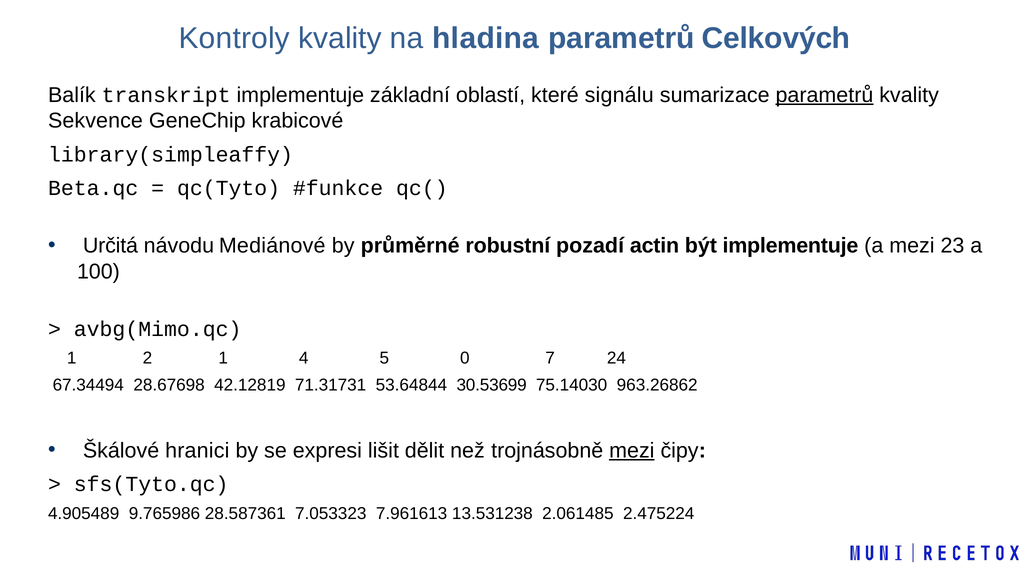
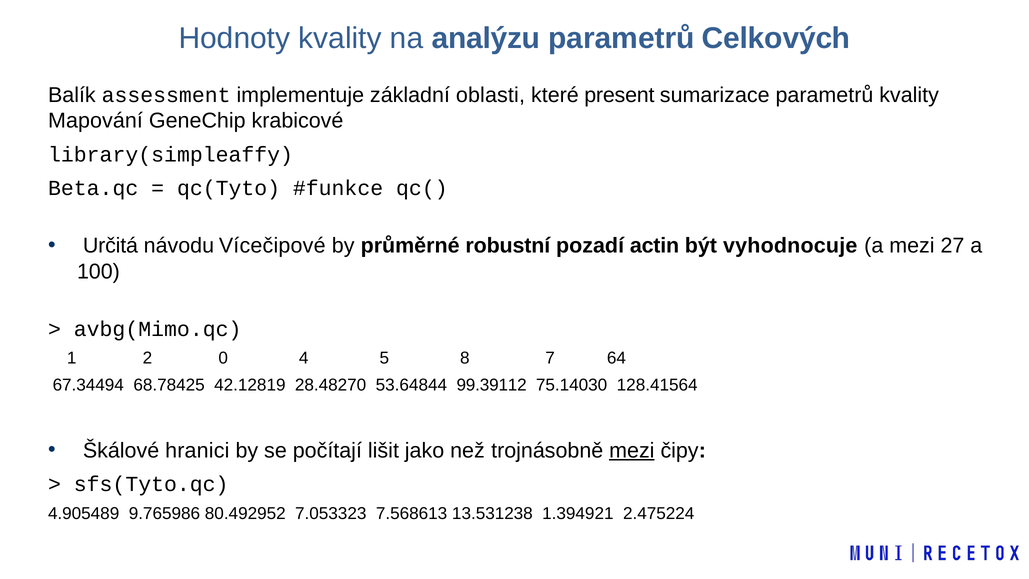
Kontroly: Kontroly -> Hodnoty
hladina: hladina -> analýzu
transkript: transkript -> assessment
oblastí: oblastí -> oblasti
signálu: signálu -> present
parametrů at (824, 95) underline: present -> none
Sekvence: Sekvence -> Mapování
Mediánové: Mediánové -> Vícečipové
být implementuje: implementuje -> vyhodnocuje
23: 23 -> 27
2 1: 1 -> 0
0: 0 -> 8
24: 24 -> 64
28.67698: 28.67698 -> 68.78425
71.31731: 71.31731 -> 28.48270
30.53699: 30.53699 -> 99.39112
963.26862: 963.26862 -> 128.41564
expresi: expresi -> počítají
dělit: dělit -> jako
28.587361: 28.587361 -> 80.492952
7.961613: 7.961613 -> 7.568613
2.061485: 2.061485 -> 1.394921
